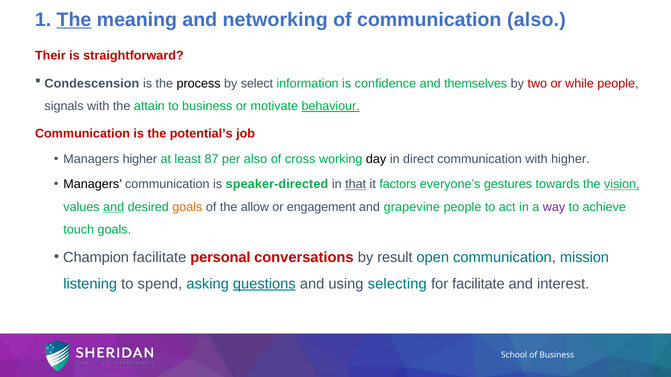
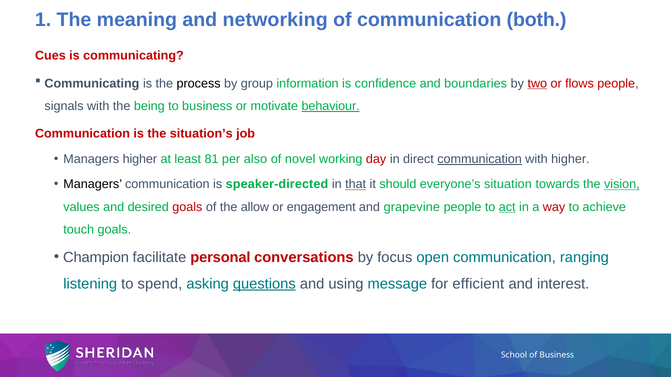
The at (74, 20) underline: present -> none
communication also: also -> both
Their: Their -> Cues
is straightforward: straightforward -> communicating
Condescension at (92, 83): Condescension -> Communicating
select: select -> group
themselves: themselves -> boundaries
two underline: none -> present
while: while -> flows
attain: attain -> being
potential’s: potential’s -> situation’s
87: 87 -> 81
cross: cross -> novel
day colour: black -> red
communication at (480, 159) underline: none -> present
factors: factors -> should
gestures: gestures -> situation
and at (114, 207) underline: present -> none
goals at (187, 207) colour: orange -> red
act underline: none -> present
way colour: purple -> red
result: result -> focus
mission: mission -> ranging
selecting: selecting -> message
for facilitate: facilitate -> efficient
